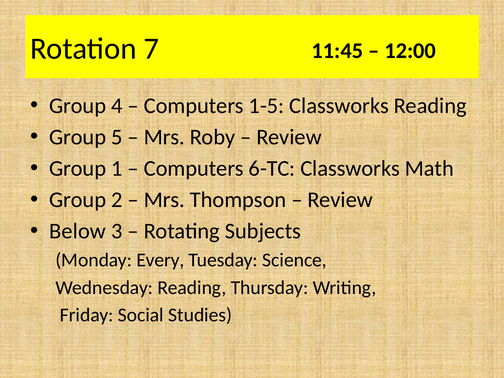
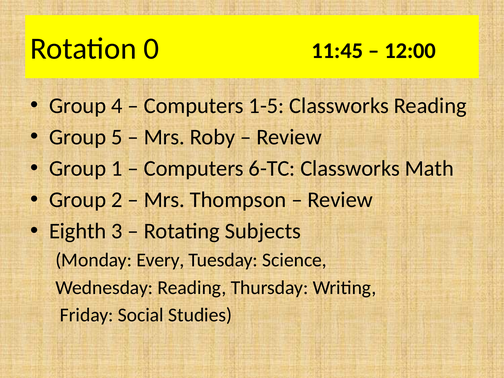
7: 7 -> 0
Below: Below -> Eighth
